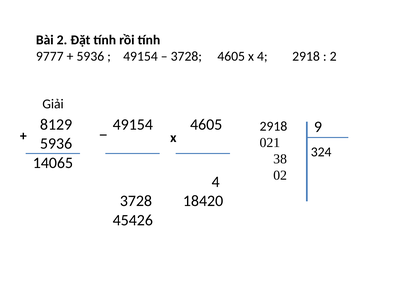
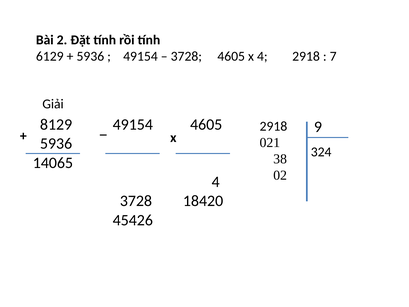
9777: 9777 -> 6129
2 at (333, 56): 2 -> 7
